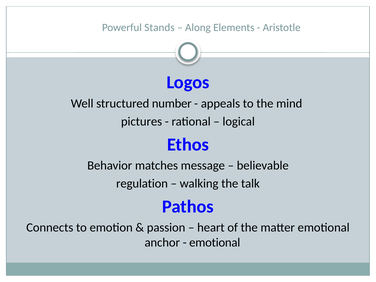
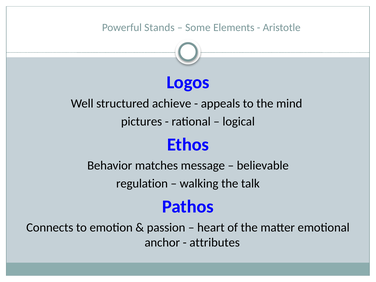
Along: Along -> Some
number: number -> achieve
emotional at (215, 243): emotional -> attributes
